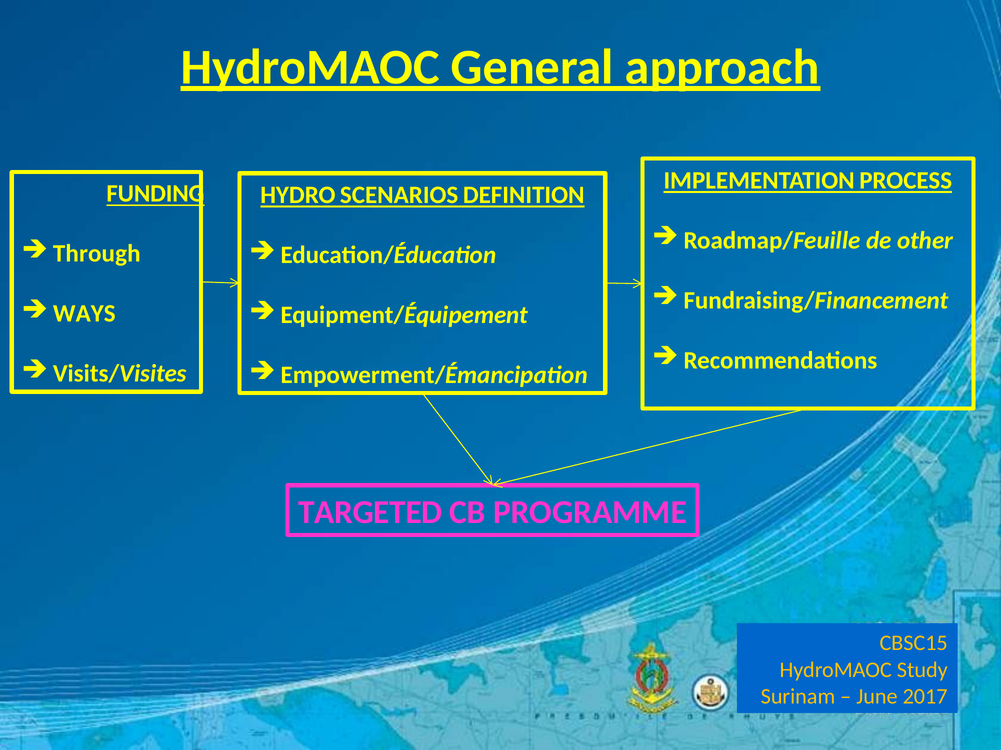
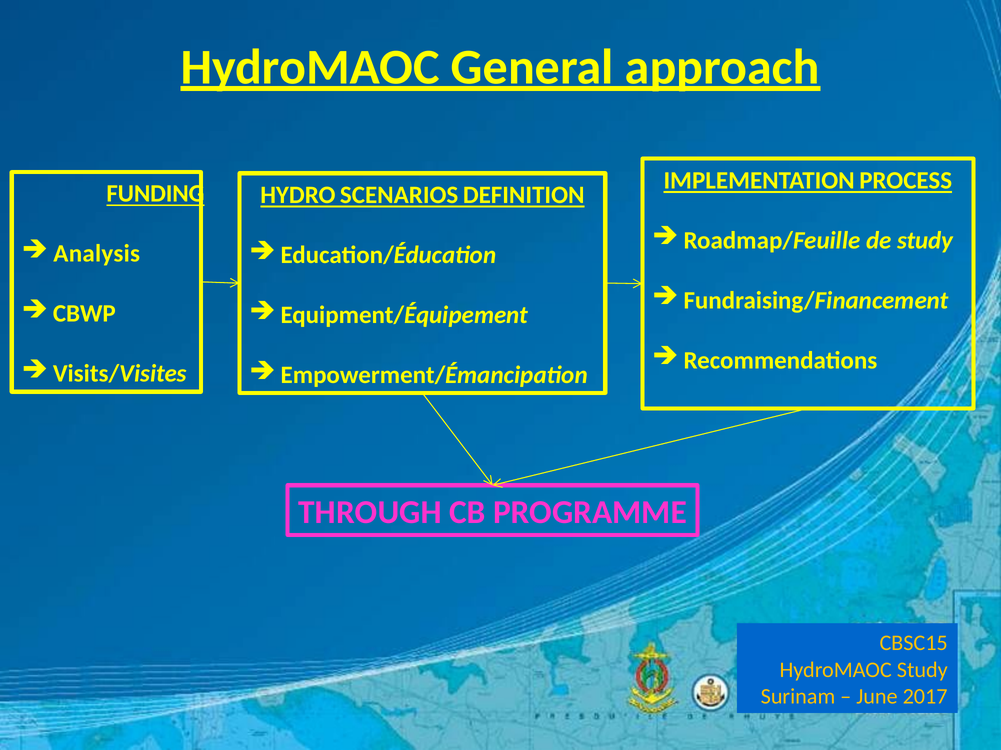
de other: other -> study
Through: Through -> Analysis
WAYS: WAYS -> CBWP
TARGETED: TARGETED -> THROUGH
